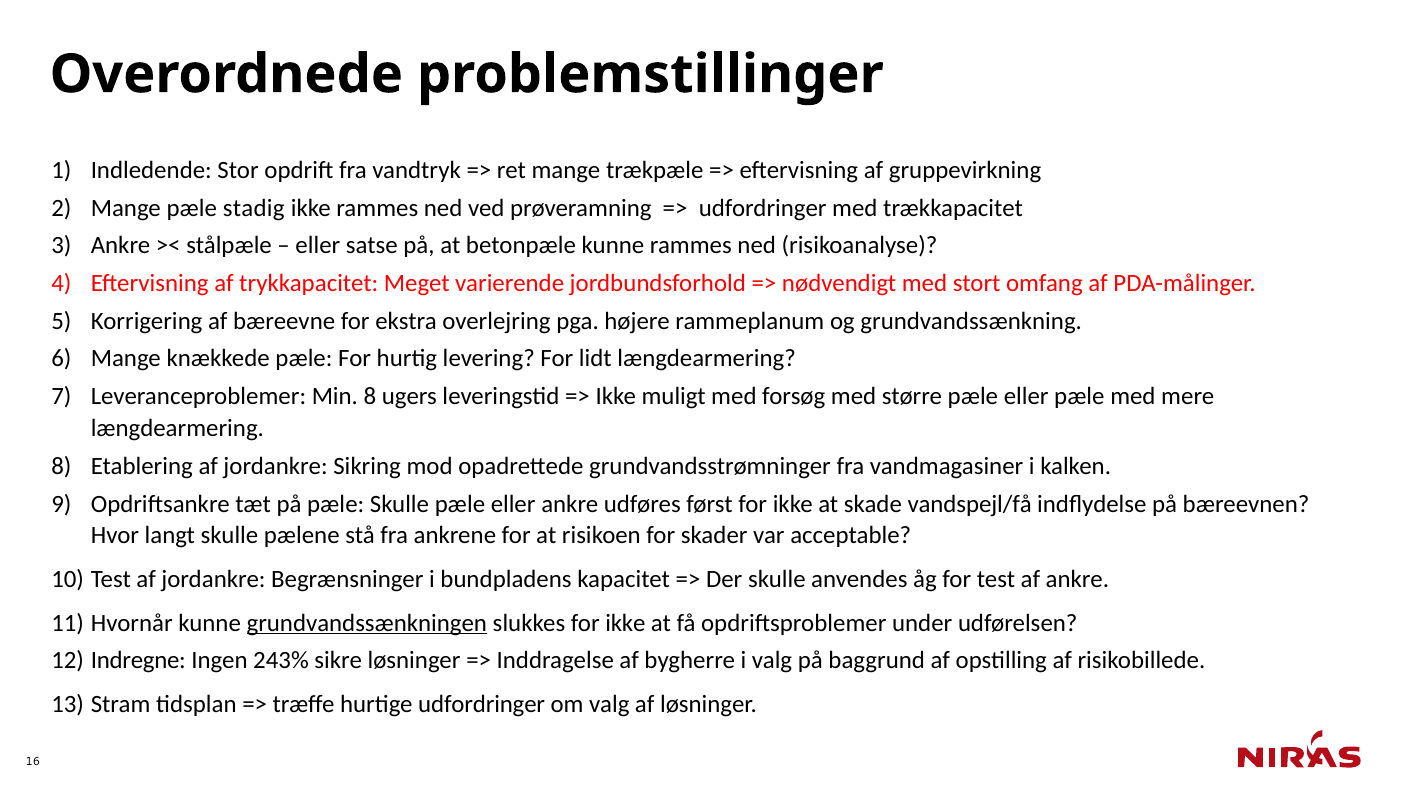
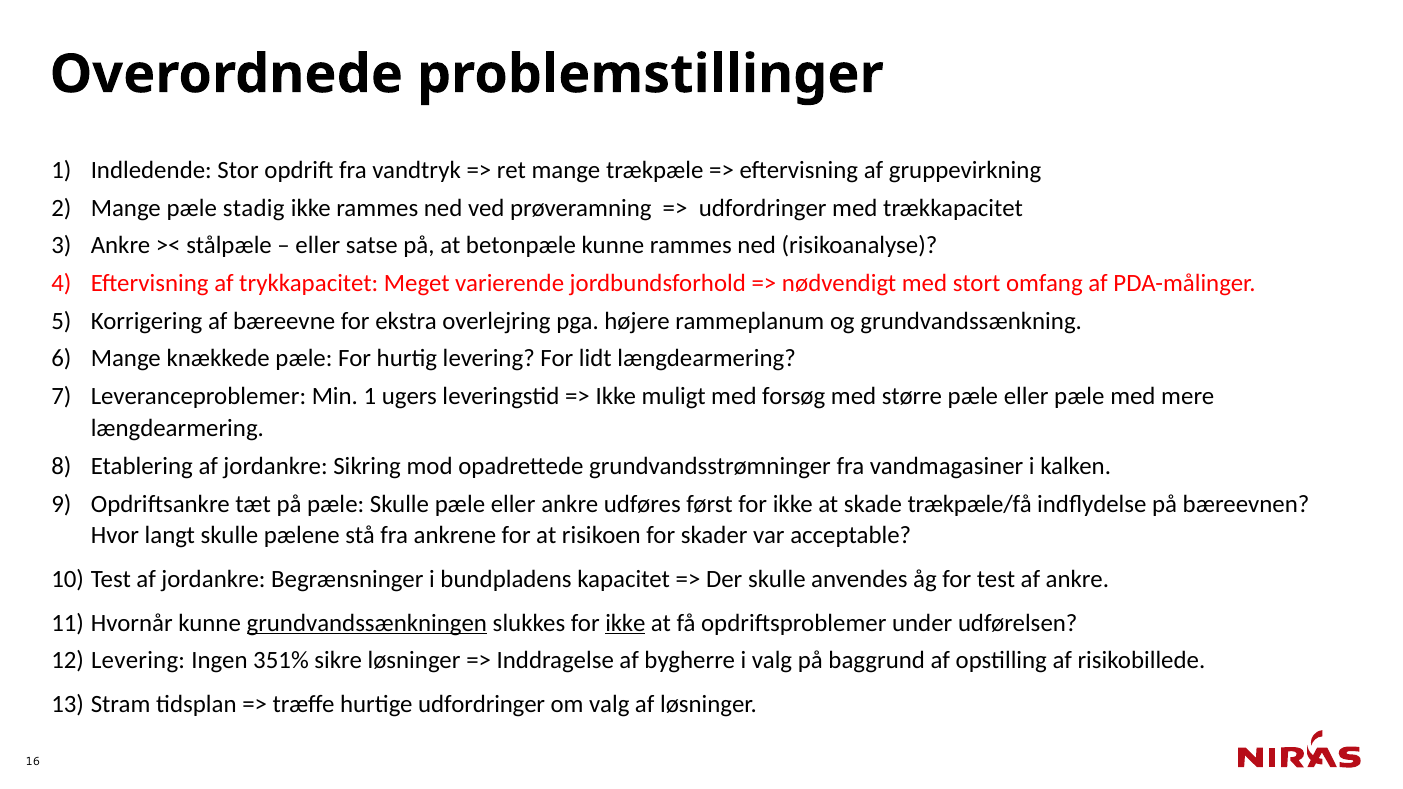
Min 8: 8 -> 1
vandspejl/få: vandspejl/få -> trækpæle/få
ikke at (625, 623) underline: none -> present
Indregne at (138, 661): Indregne -> Levering
243%: 243% -> 351%
